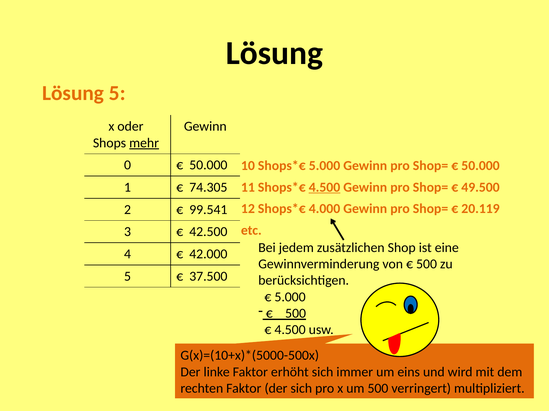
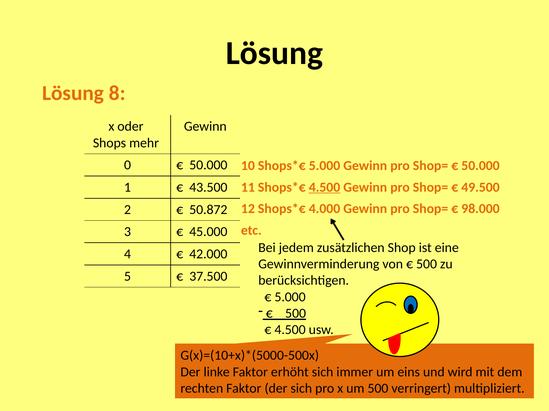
Lösung 5: 5 -> 8
mehr underline: present -> none
74.305: 74.305 -> 43.500
20.119: 20.119 -> 98.000
99.541: 99.541 -> 50.872
42.500: 42.500 -> 45.000
